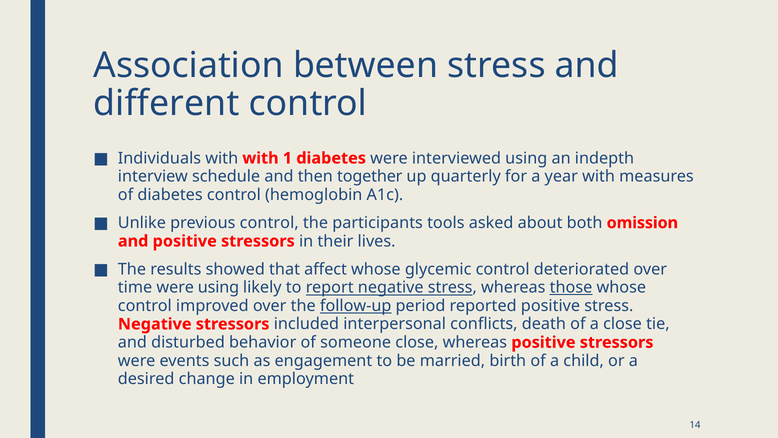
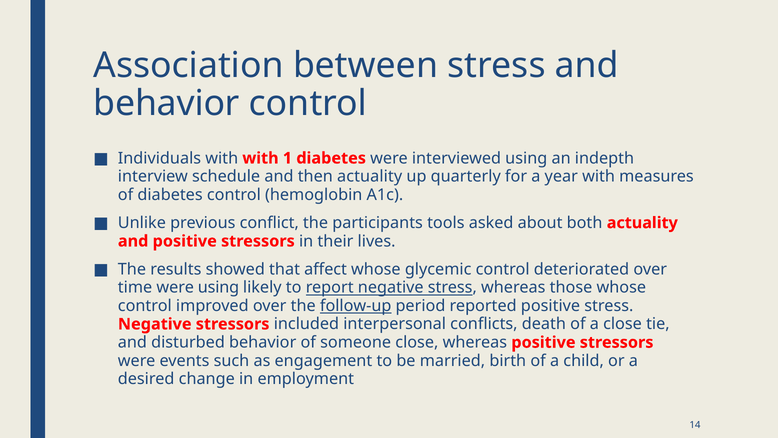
different at (166, 103): different -> behavior
then together: together -> actuality
previous control: control -> conflict
both omission: omission -> actuality
those underline: present -> none
